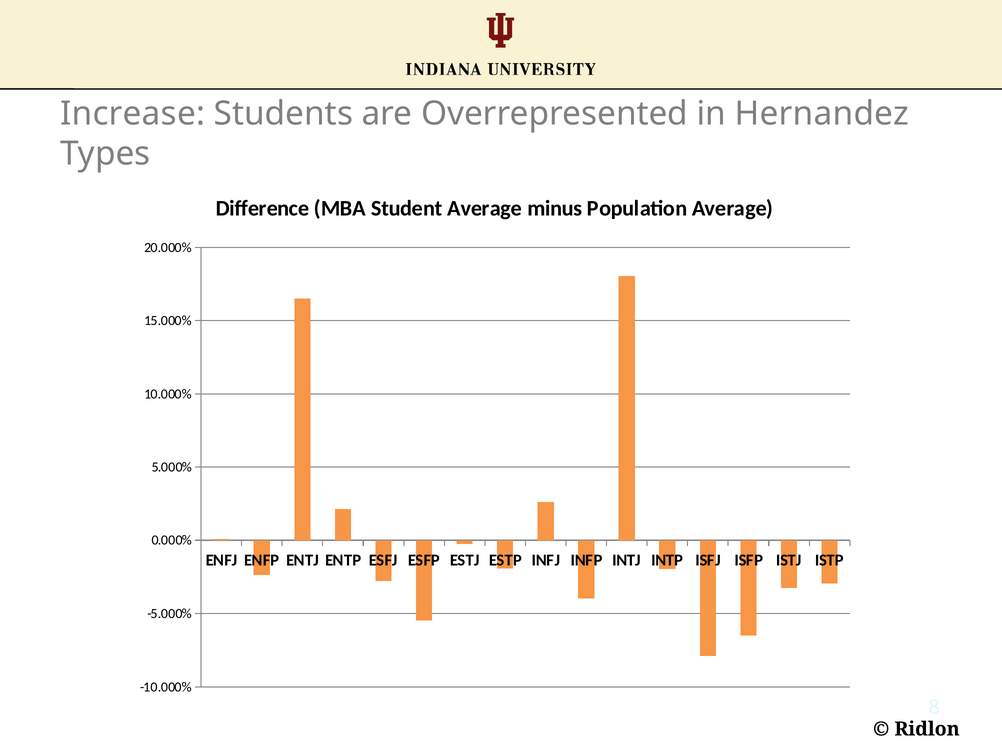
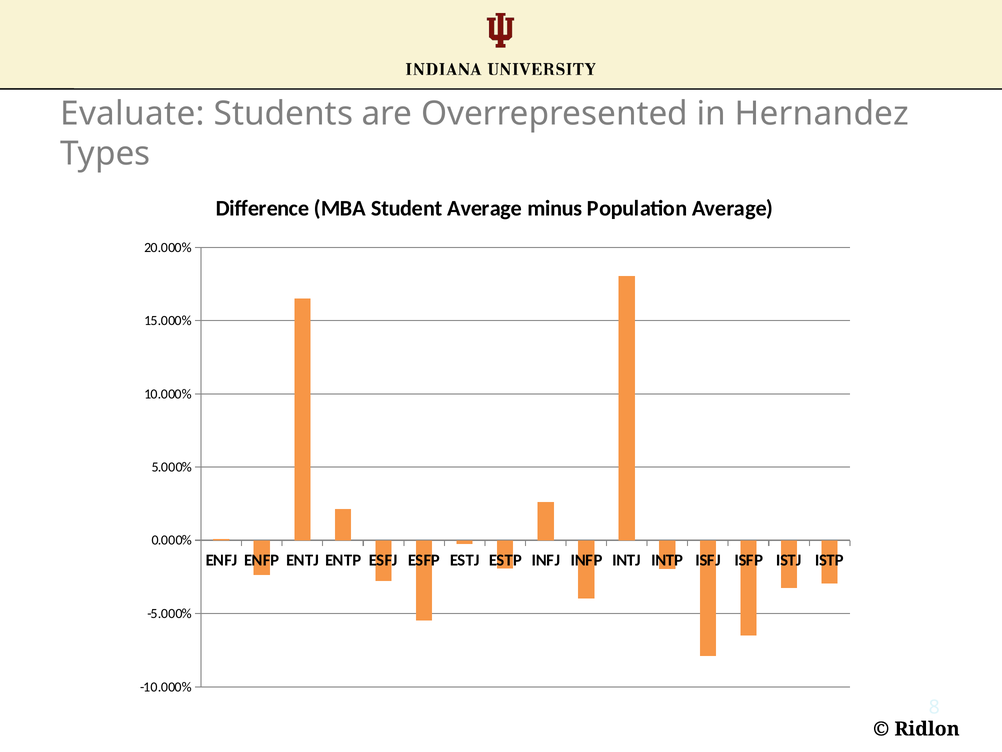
Increase: Increase -> Evaluate
